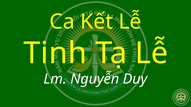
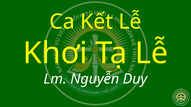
Tinh: Tinh -> Khơi
